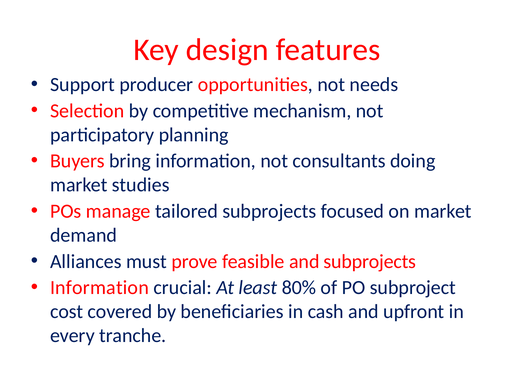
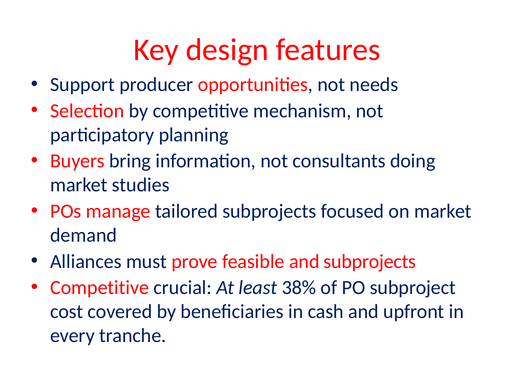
Information at (99, 287): Information -> Competitive
80%: 80% -> 38%
